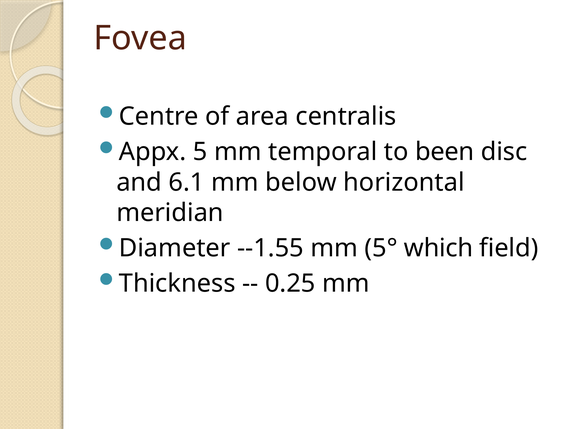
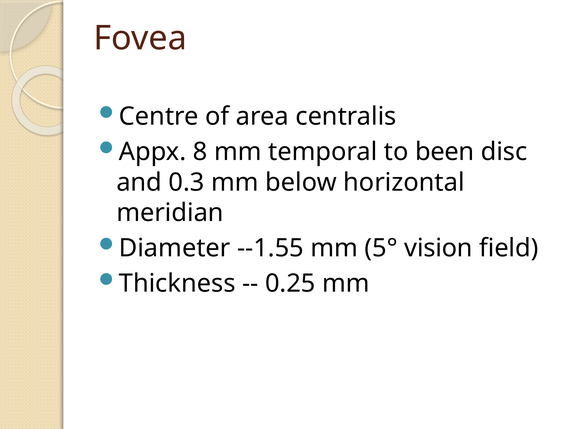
5: 5 -> 8
6.1: 6.1 -> 0.3
which: which -> vision
